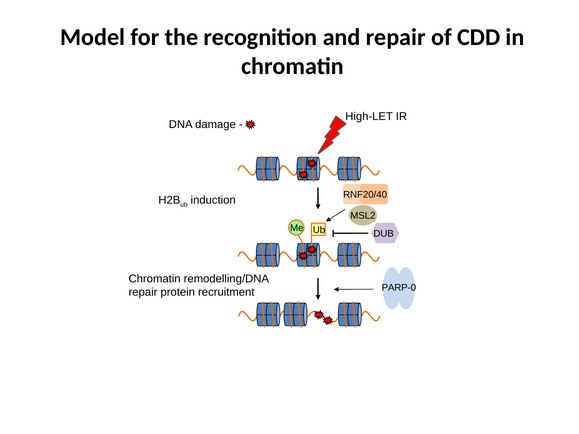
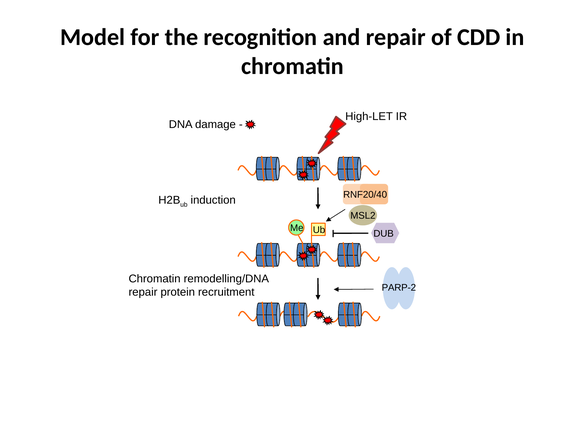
PARP-0: PARP-0 -> PARP-2
